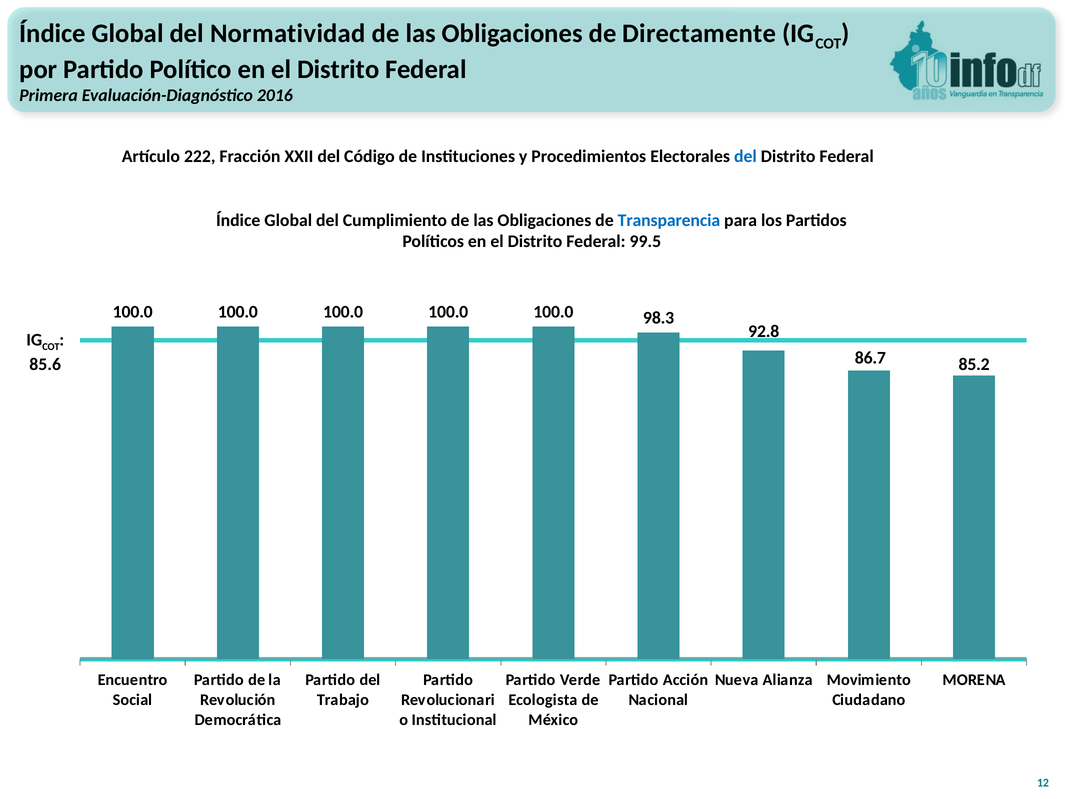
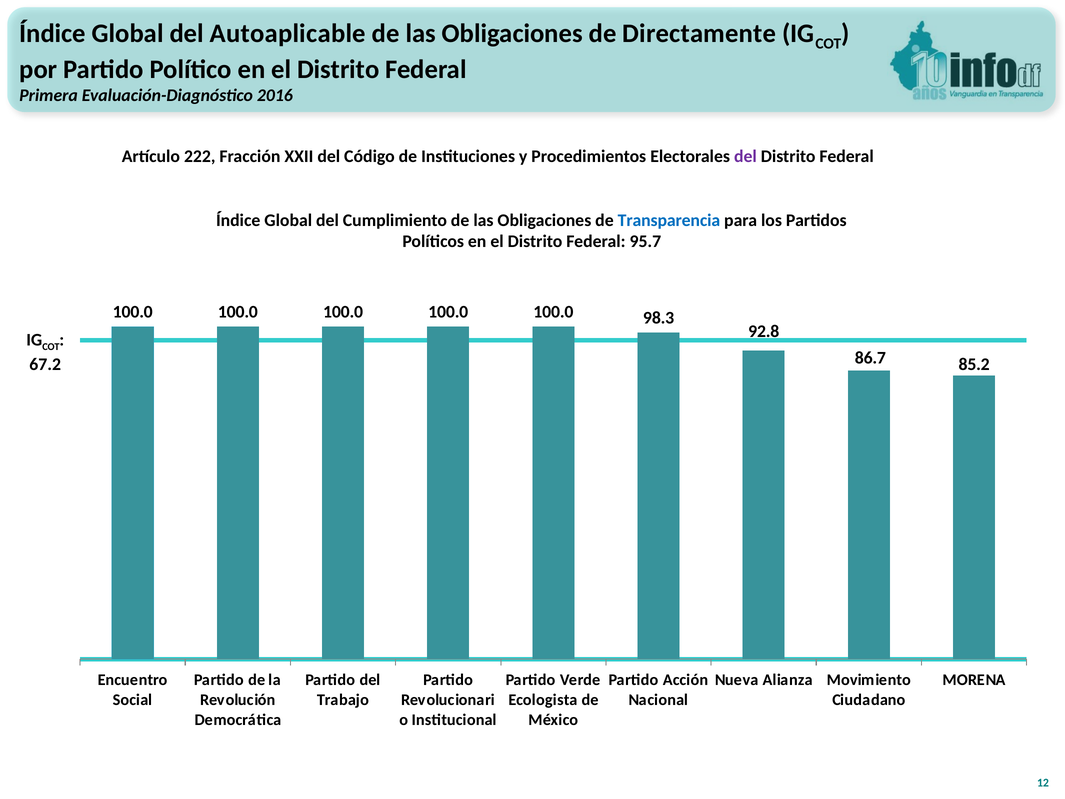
Normatividad: Normatividad -> Autoaplicable
del at (745, 156) colour: blue -> purple
99.5: 99.5 -> 95.7
85.6: 85.6 -> 67.2
